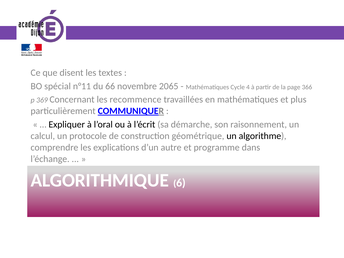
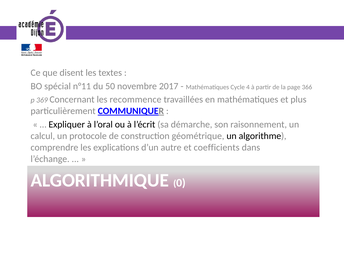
66: 66 -> 50
2065: 2065 -> 2017
programme: programme -> coefficients
6: 6 -> 0
